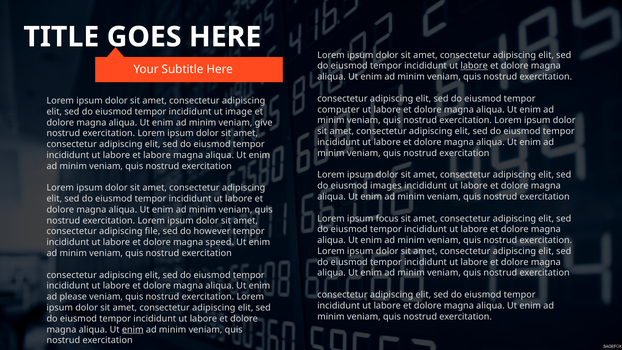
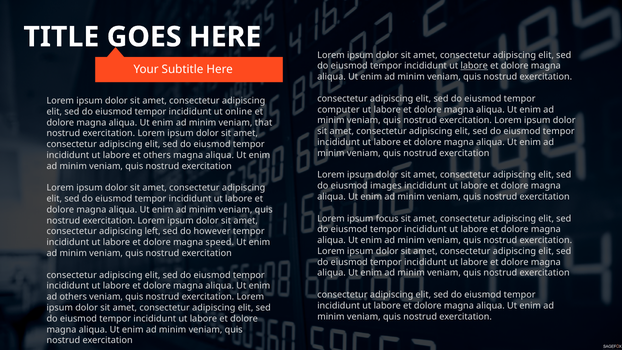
image: image -> online
give: give -> that
et labore: labore -> others
file: file -> left
ad please: please -> others
enim at (133, 329) underline: present -> none
